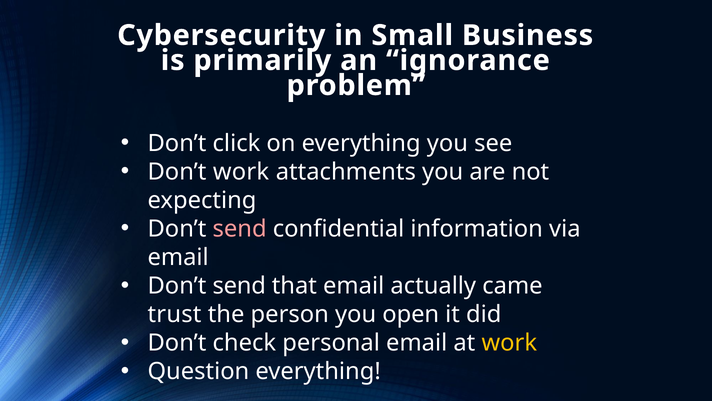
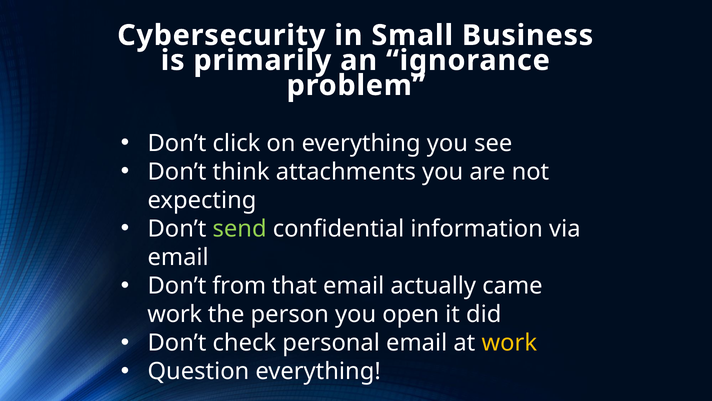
Don’t work: work -> think
send at (240, 229) colour: pink -> light green
send at (239, 286): send -> from
trust at (175, 314): trust -> work
